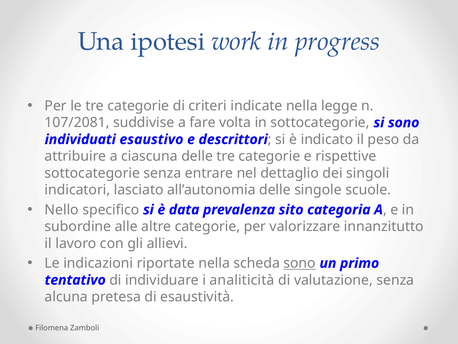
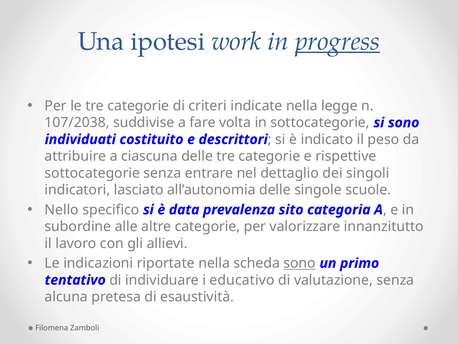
progress underline: none -> present
107/2081: 107/2081 -> 107/2038
esaustivo: esaustivo -> costituito
analiticità: analiticità -> educativo
